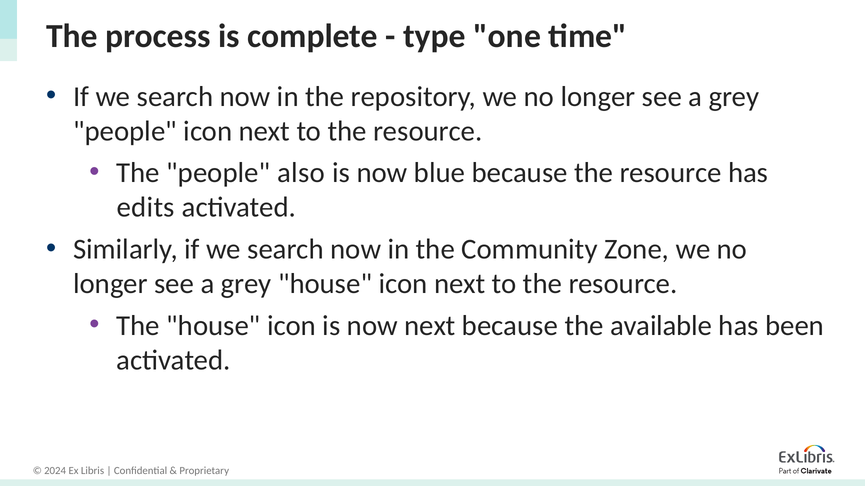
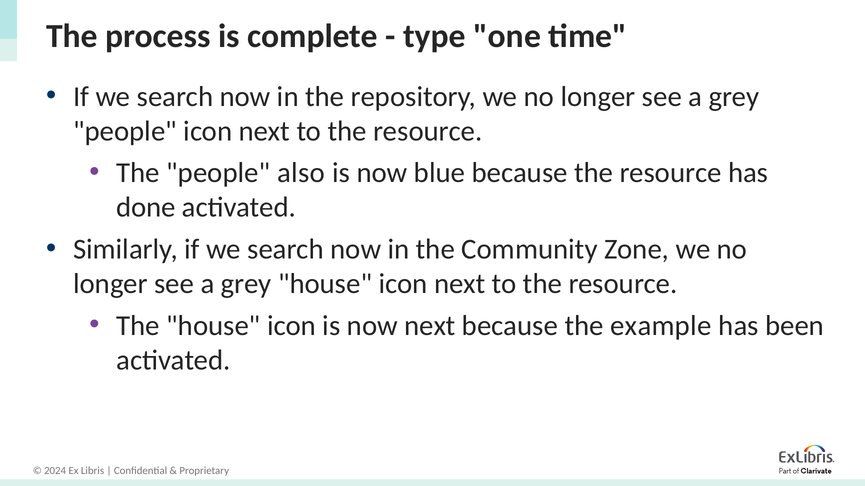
edits: edits -> done
available: available -> example
